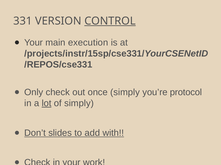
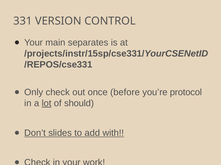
CONTROL underline: present -> none
execution: execution -> separates
once simply: simply -> before
of simply: simply -> should
